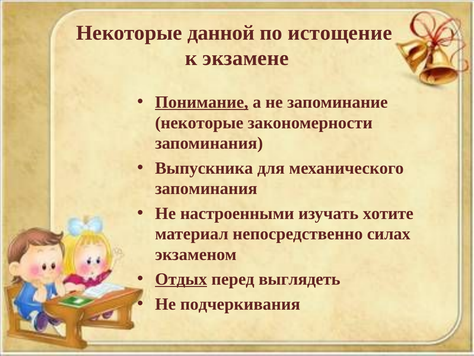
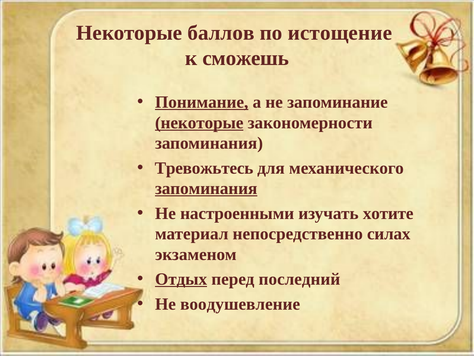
данной: данной -> баллов
экзамене: экзамене -> сможешь
некоторые at (199, 123) underline: none -> present
Выпускника: Выпускника -> Тревожьтесь
запоминания at (206, 188) underline: none -> present
выглядеть: выглядеть -> последний
подчеркивания: подчеркивания -> воодушевление
